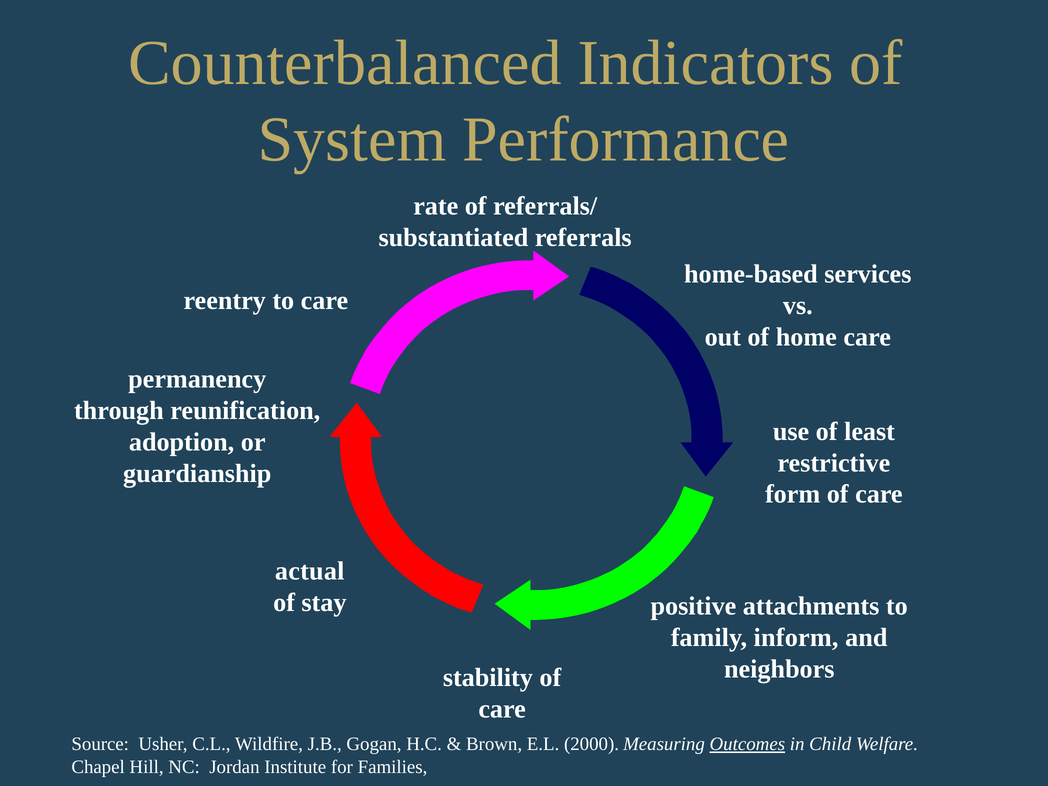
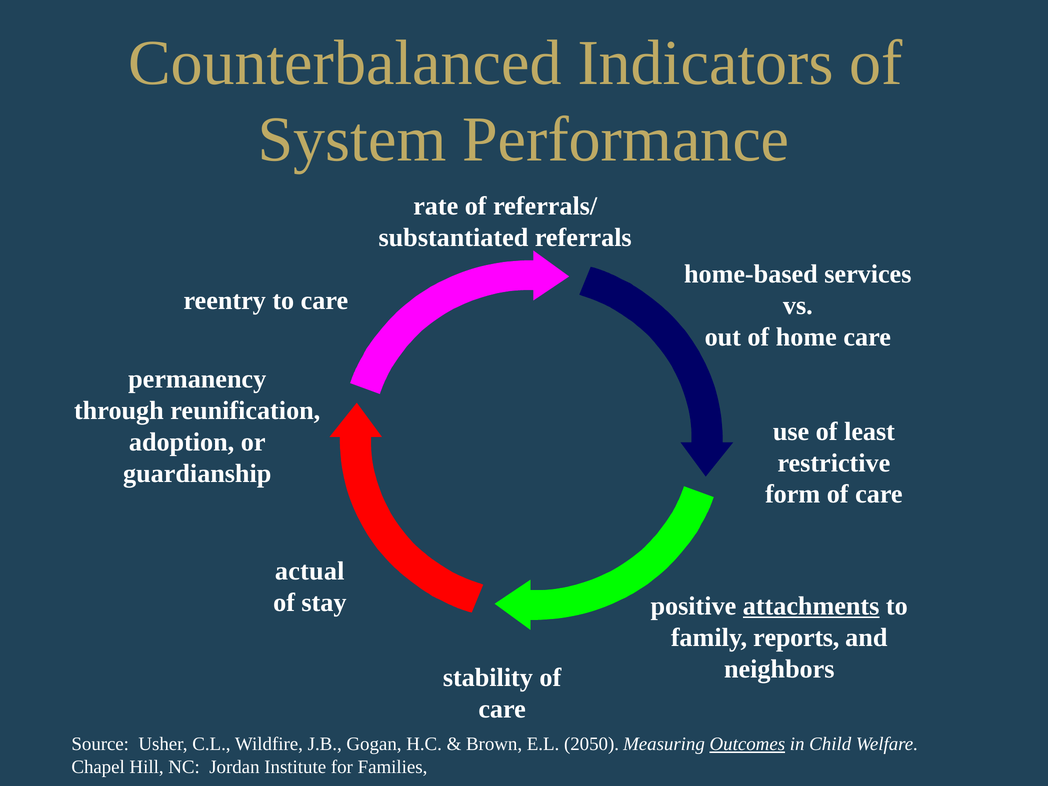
attachments underline: none -> present
inform: inform -> reports
2000: 2000 -> 2050
